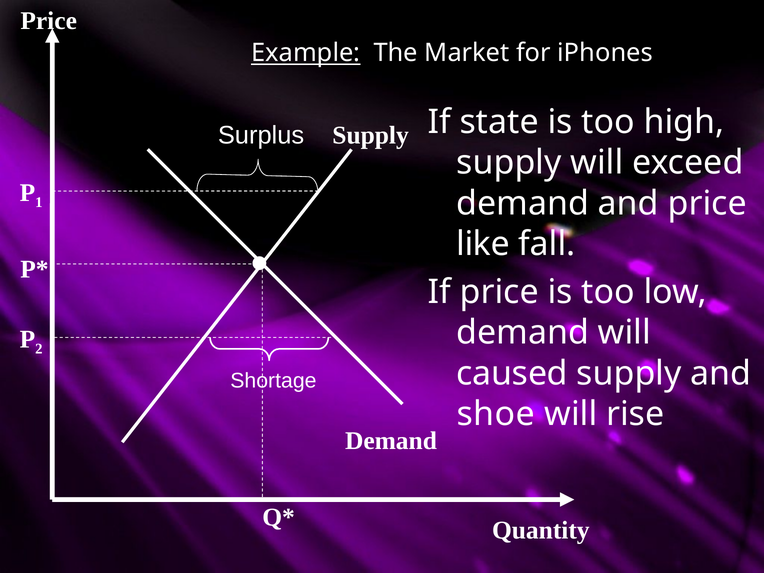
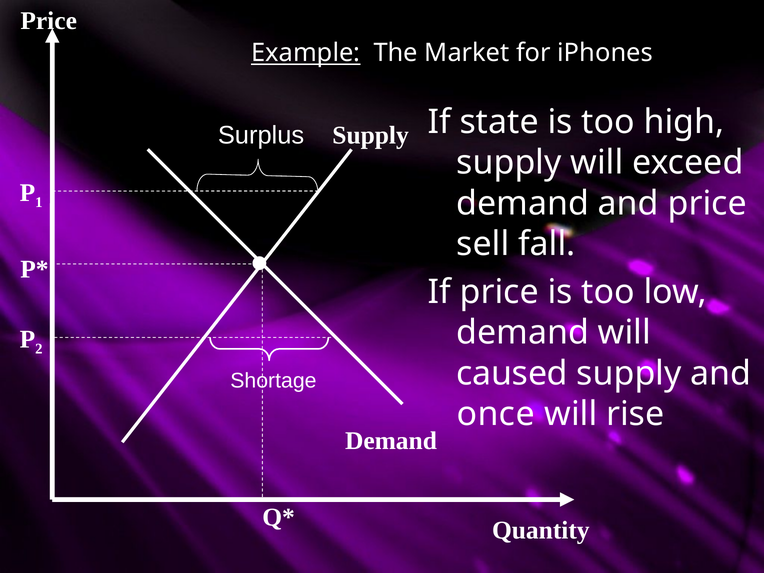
like: like -> sell
shoe: shoe -> once
